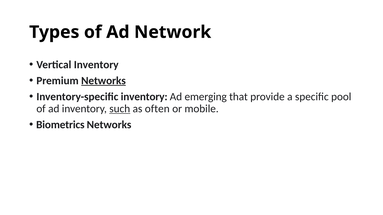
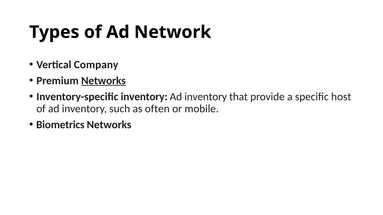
Vertical Inventory: Inventory -> Company
emerging at (206, 97): emerging -> inventory
pool: pool -> host
such underline: present -> none
